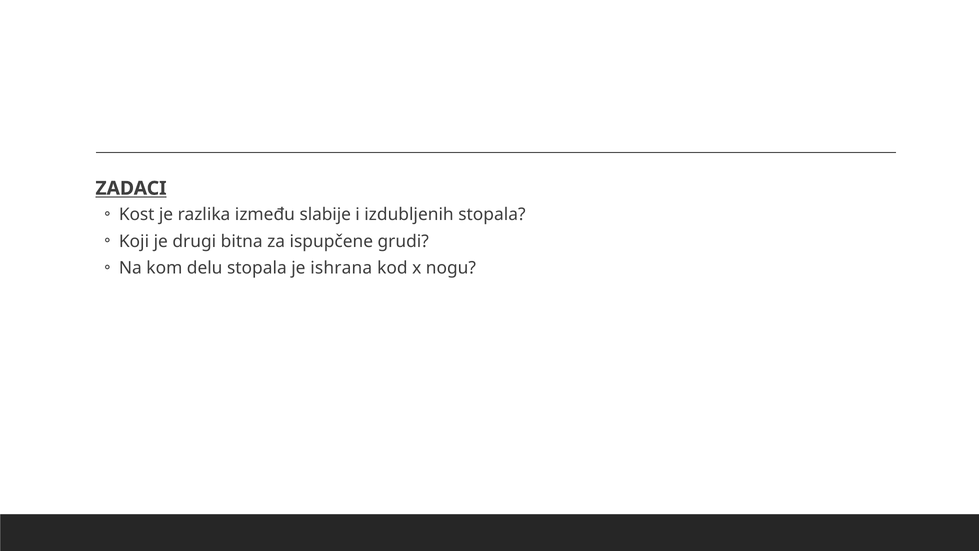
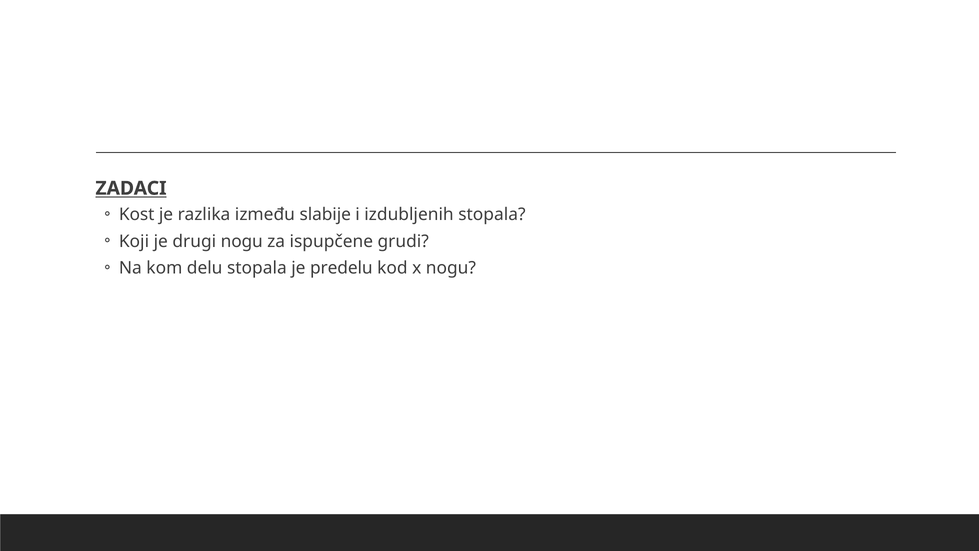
drugi bitna: bitna -> nogu
ishrana: ishrana -> predelu
